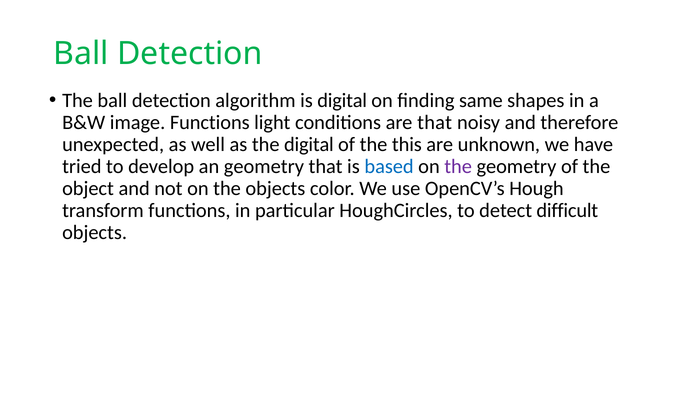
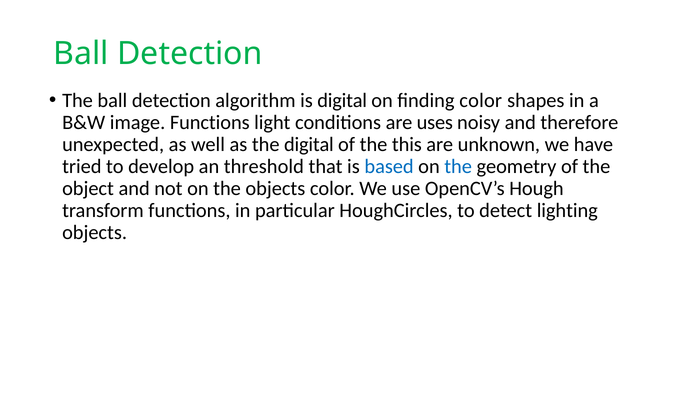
finding same: same -> color
are that: that -> uses
an geometry: geometry -> threshold
the at (458, 166) colour: purple -> blue
difficult: difficult -> lighting
